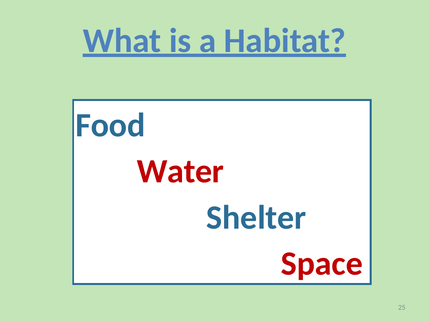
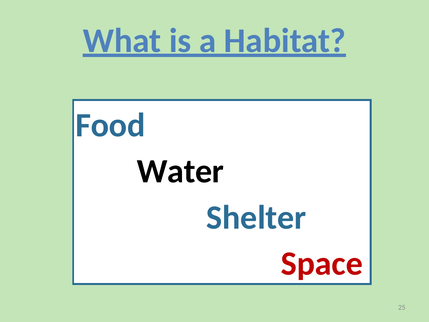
Water colour: red -> black
